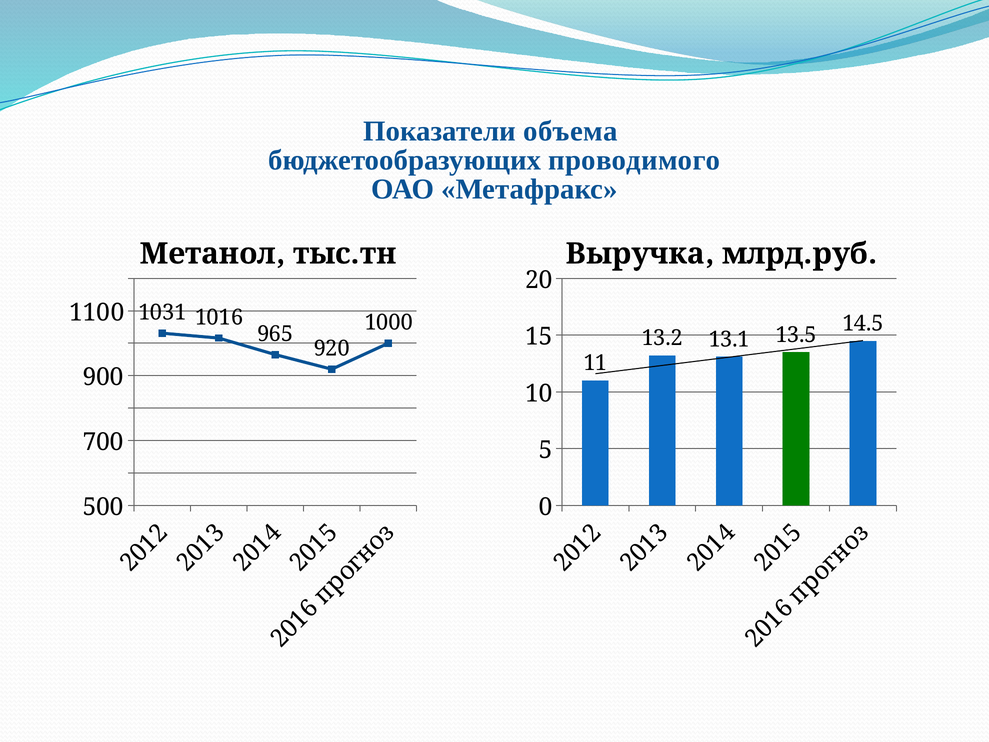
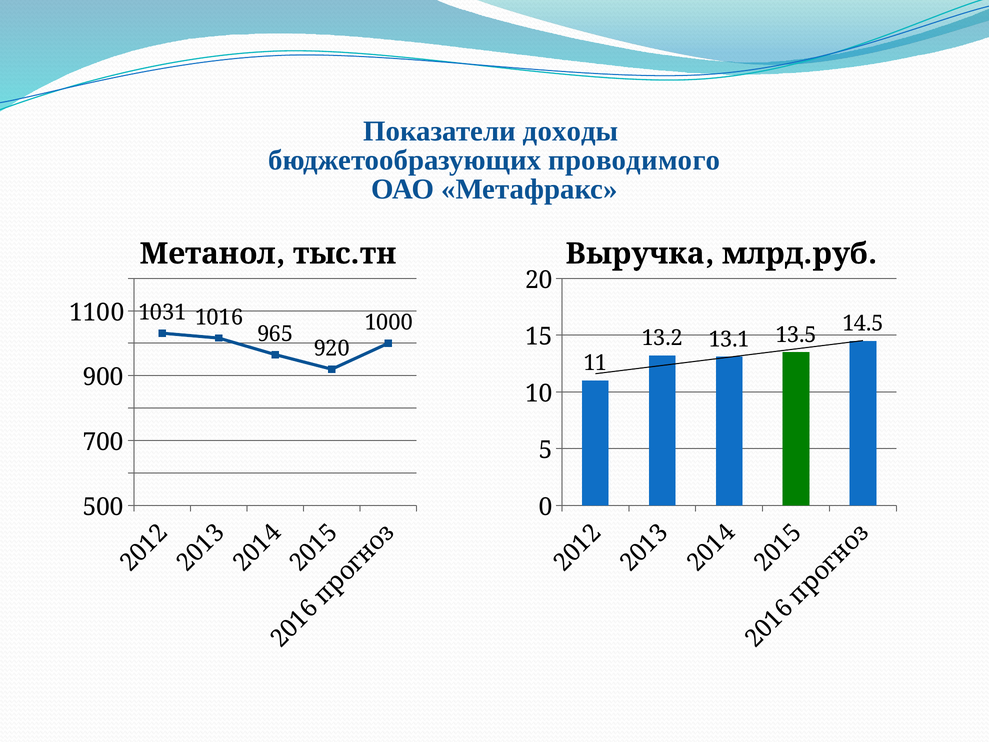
объема: объема -> доходы
